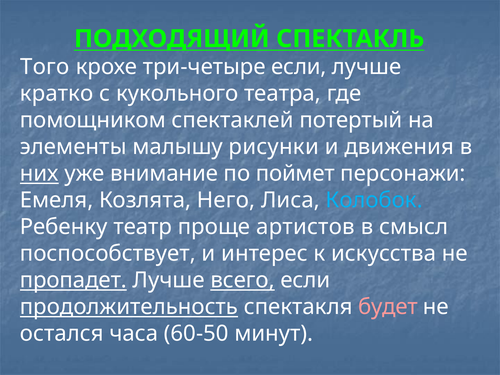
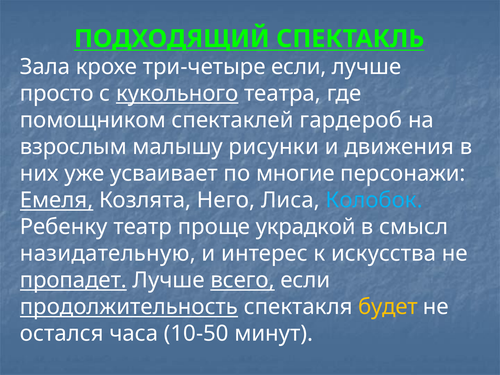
Того: Того -> Зала
кратко: кратко -> просто
кукольного underline: none -> present
потертый: потертый -> гардероб
элементы: элементы -> взрослым
них underline: present -> none
внимание: внимание -> усваивает
поймет: поймет -> многие
Емеля underline: none -> present
артистов: артистов -> украдкой
поспособствует: поспособствует -> назидательную
будет colour: pink -> yellow
60-50: 60-50 -> 10-50
